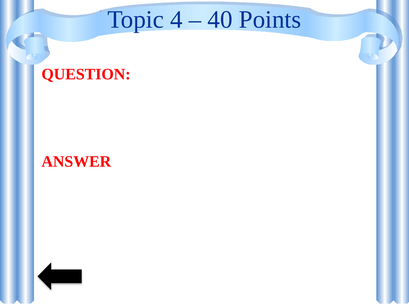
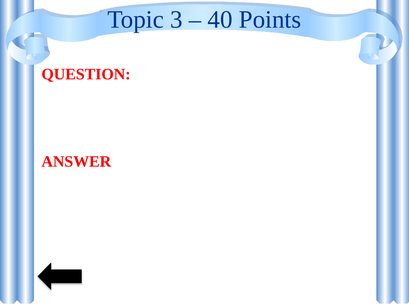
4: 4 -> 3
